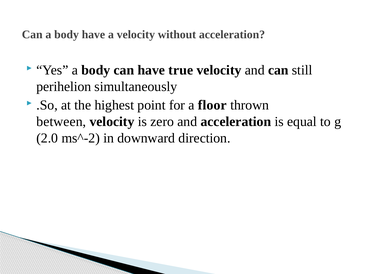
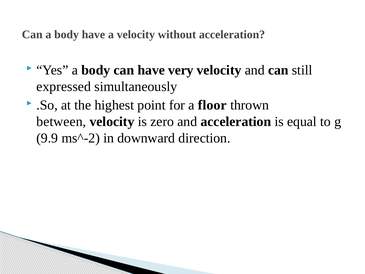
true: true -> very
perihelion: perihelion -> expressed
2.0: 2.0 -> 9.9
